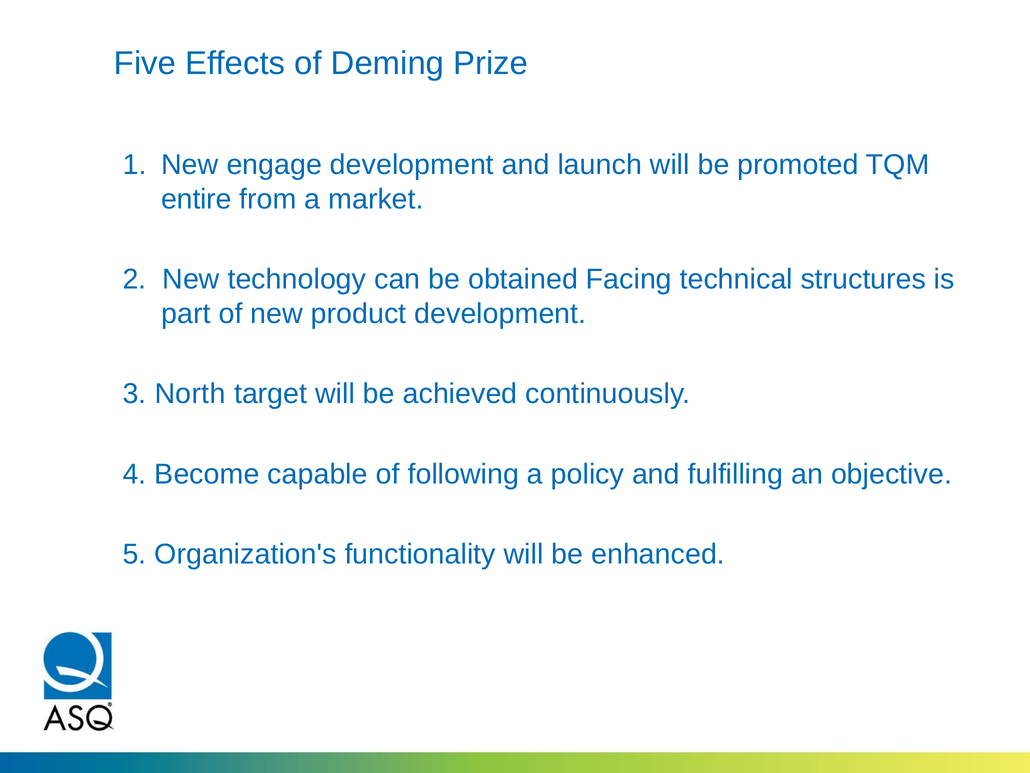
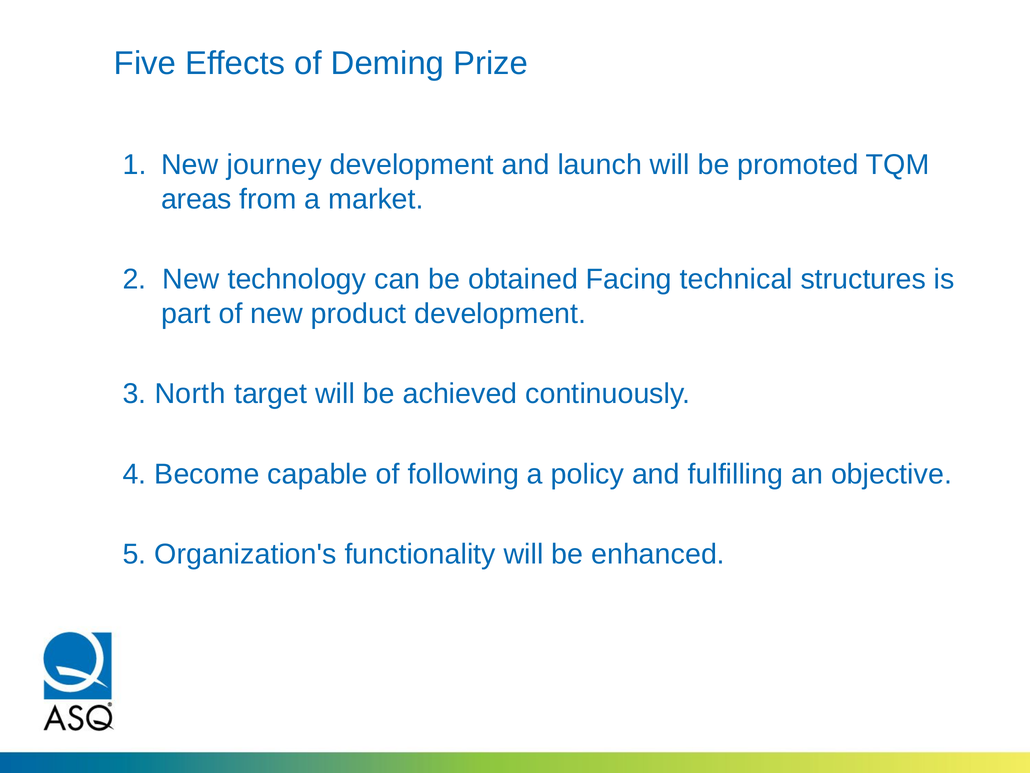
engage: engage -> journey
entire: entire -> areas
